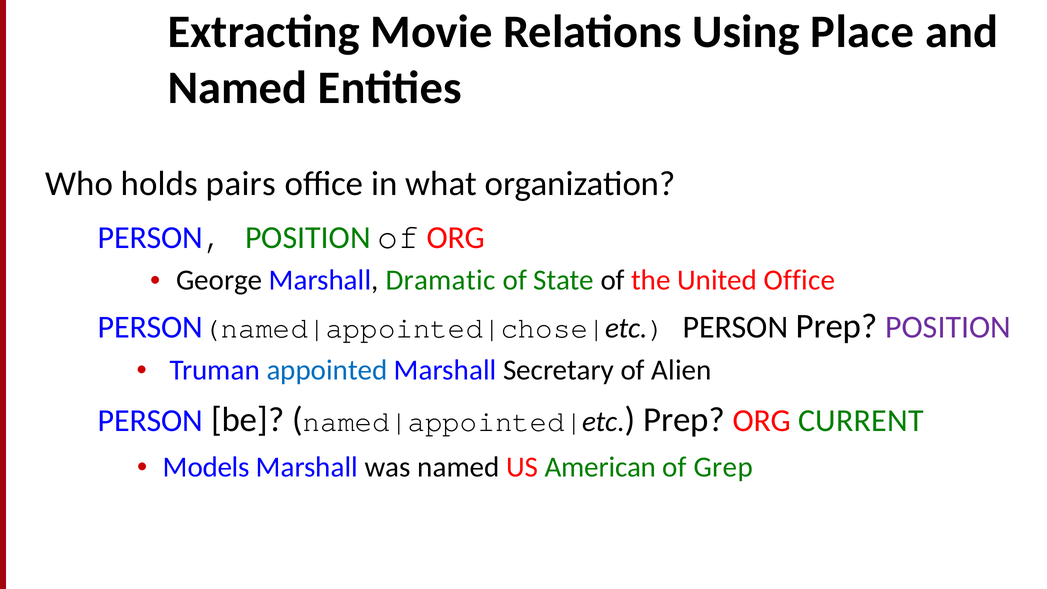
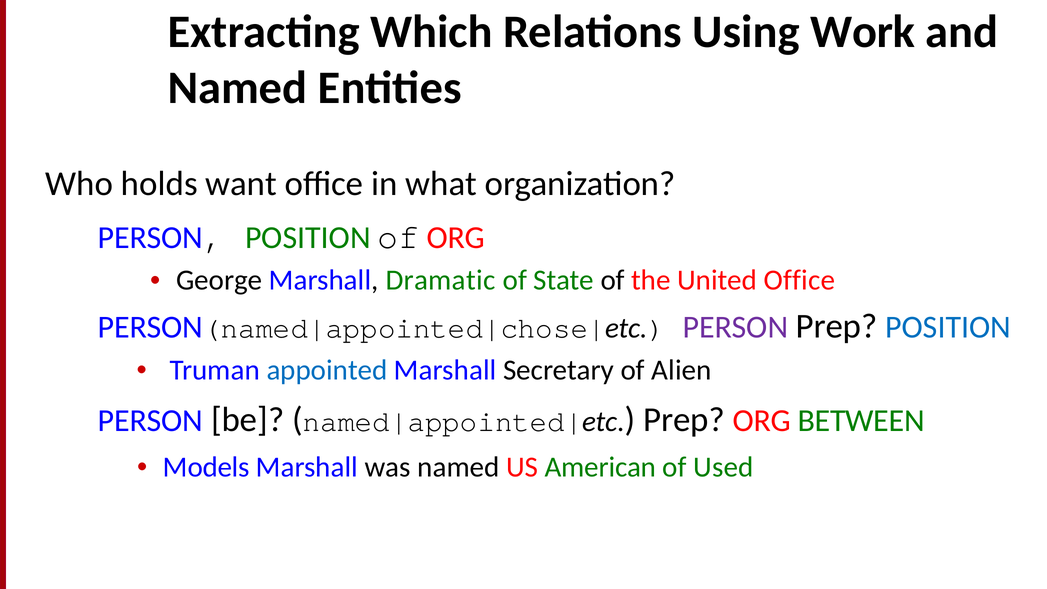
Movie: Movie -> Which
Place: Place -> Work
pairs: pairs -> want
PERSON at (735, 327) colour: black -> purple
POSITION at (948, 327) colour: purple -> blue
CURRENT: CURRENT -> BETWEEN
Grep: Grep -> Used
